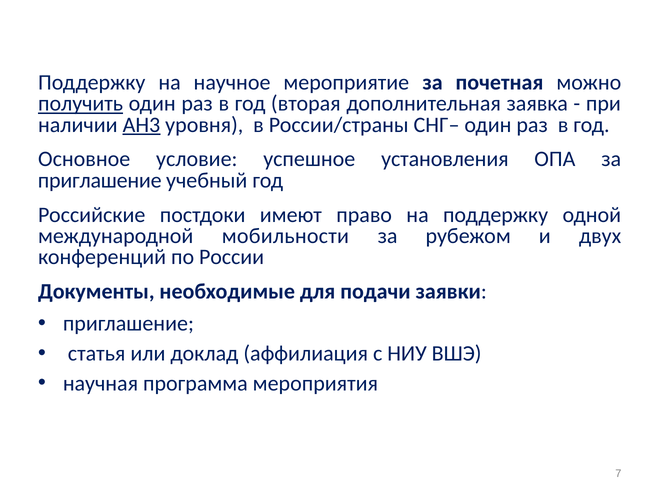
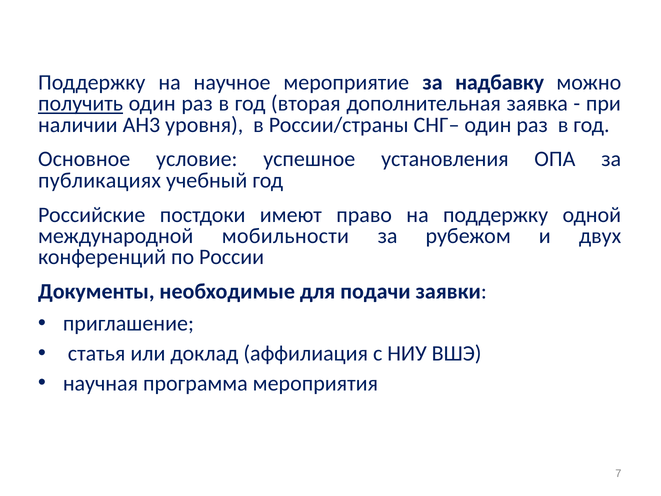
почетная: почетная -> надбавку
АН3 underline: present -> none
приглашение at (100, 180): приглашение -> публикациях
